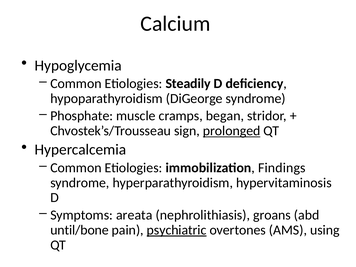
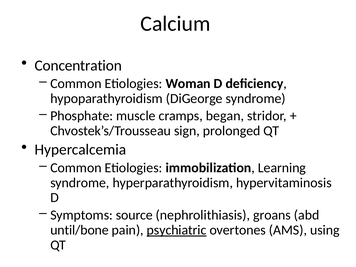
Hypoglycemia: Hypoglycemia -> Concentration
Steadily: Steadily -> Woman
prolonged underline: present -> none
Findings: Findings -> Learning
areata: areata -> source
